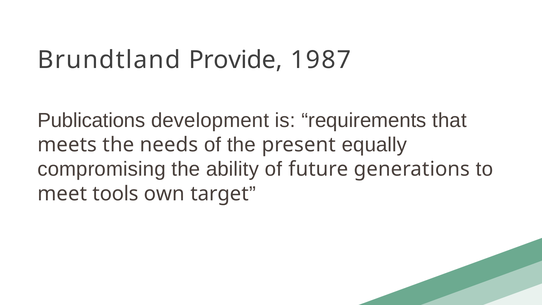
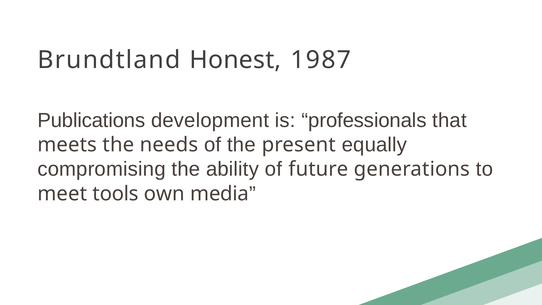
Provide: Provide -> Honest
requirements: requirements -> professionals
target: target -> media
